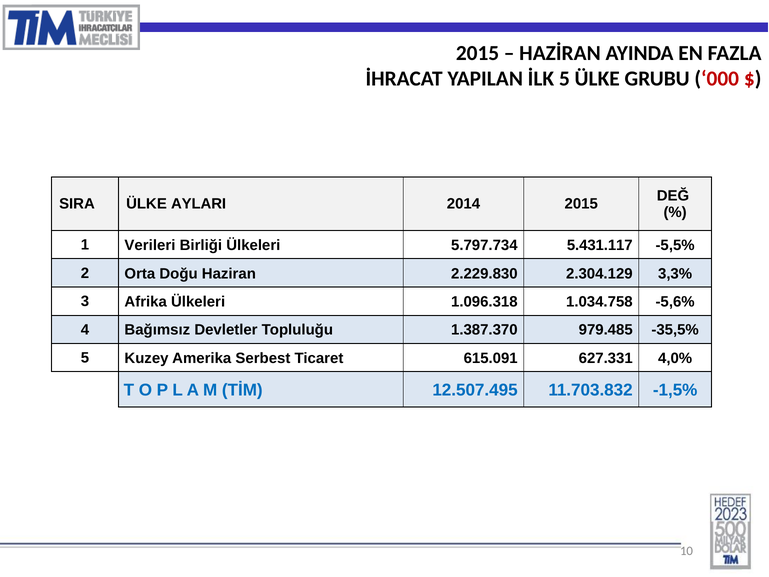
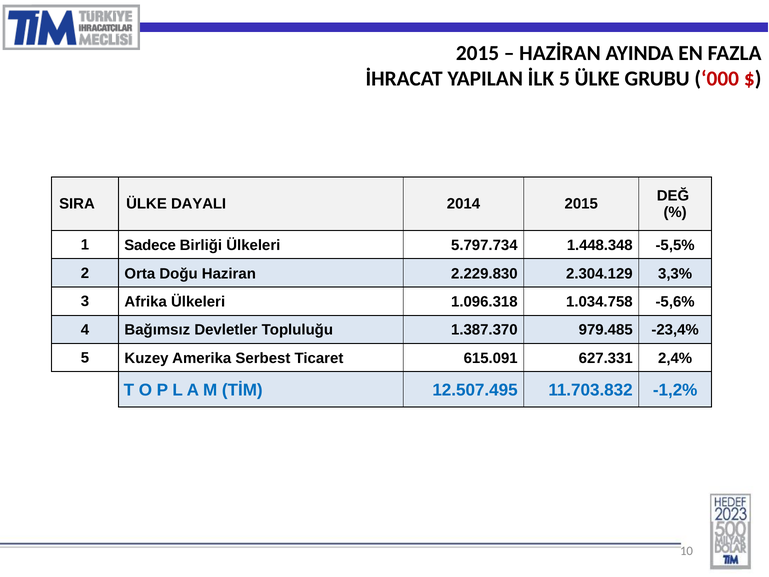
AYLARI: AYLARI -> DAYALI
Verileri: Verileri -> Sadece
5.431.117: 5.431.117 -> 1.448.348
-35,5%: -35,5% -> -23,4%
4,0%: 4,0% -> 2,4%
-1,5%: -1,5% -> -1,2%
